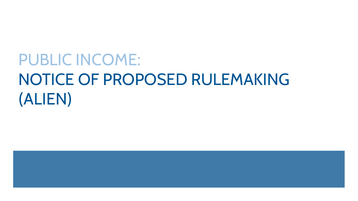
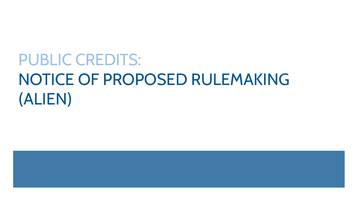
INCOME: INCOME -> CREDITS
